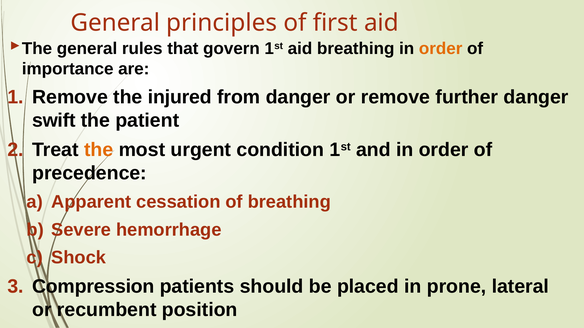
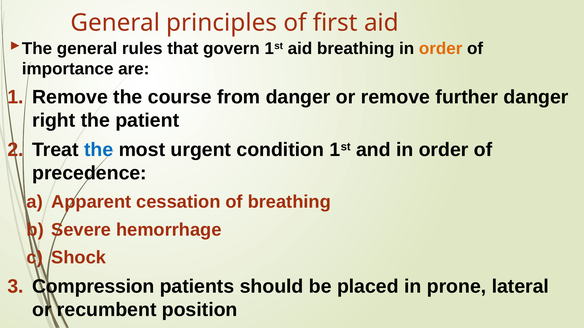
injured: injured -> course
swift: swift -> right
the at (99, 150) colour: orange -> blue
